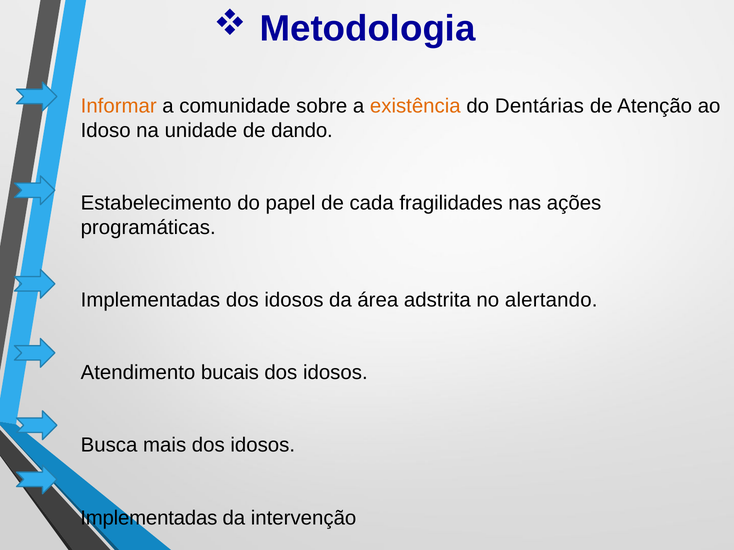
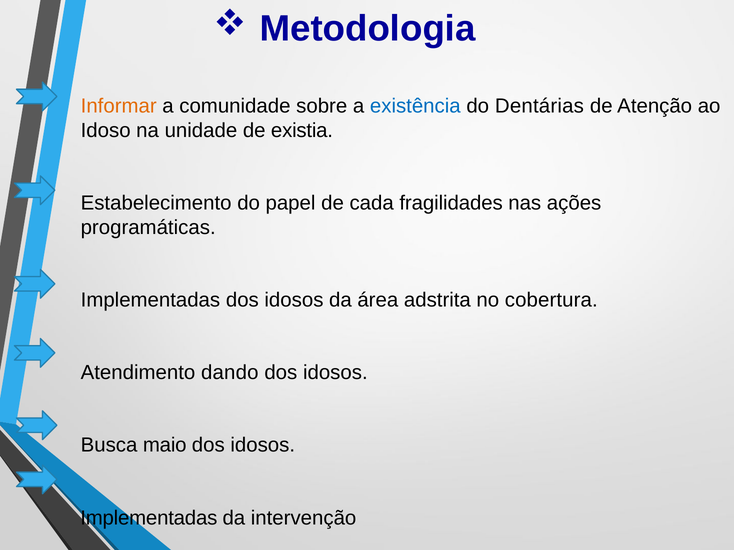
existência colour: orange -> blue
dando: dando -> existia
alertando: alertando -> cobertura
bucais: bucais -> dando
mais: mais -> maio
